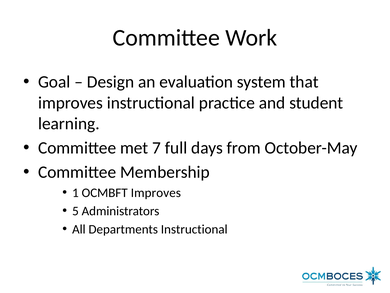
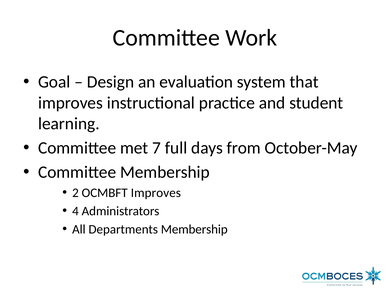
1: 1 -> 2
5: 5 -> 4
Departments Instructional: Instructional -> Membership
